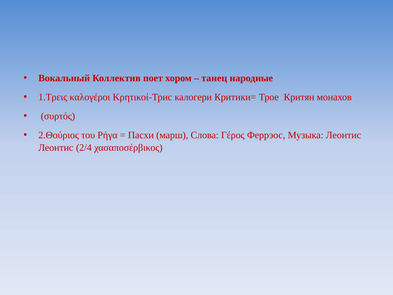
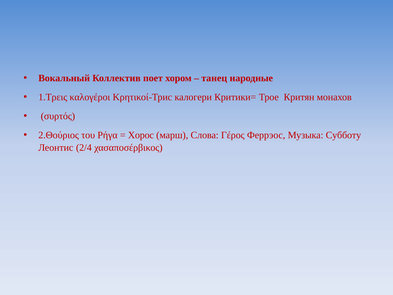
Пасхи: Пасхи -> Хорос
Музыка Леонтис: Леонтис -> Субботу
